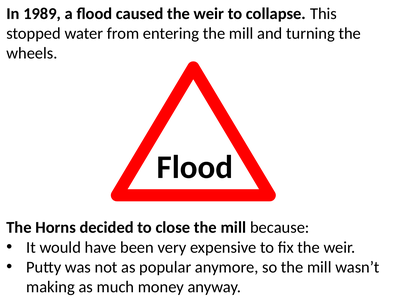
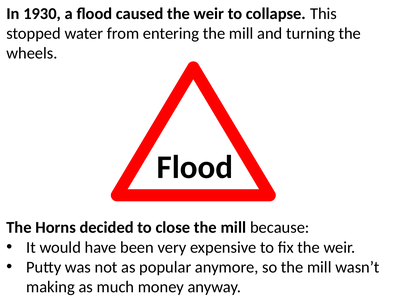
1989: 1989 -> 1930
